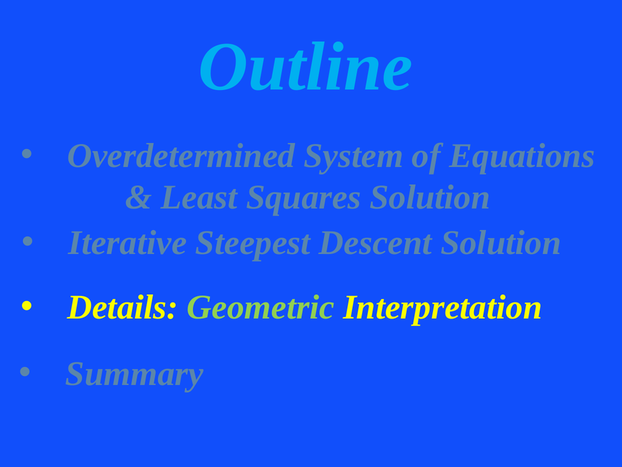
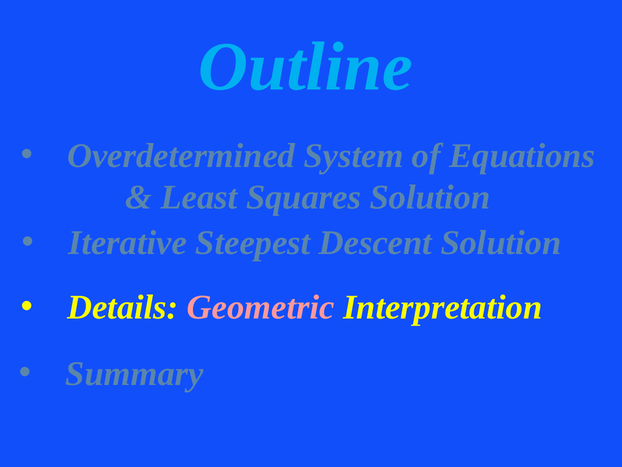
Geometric colour: light green -> pink
